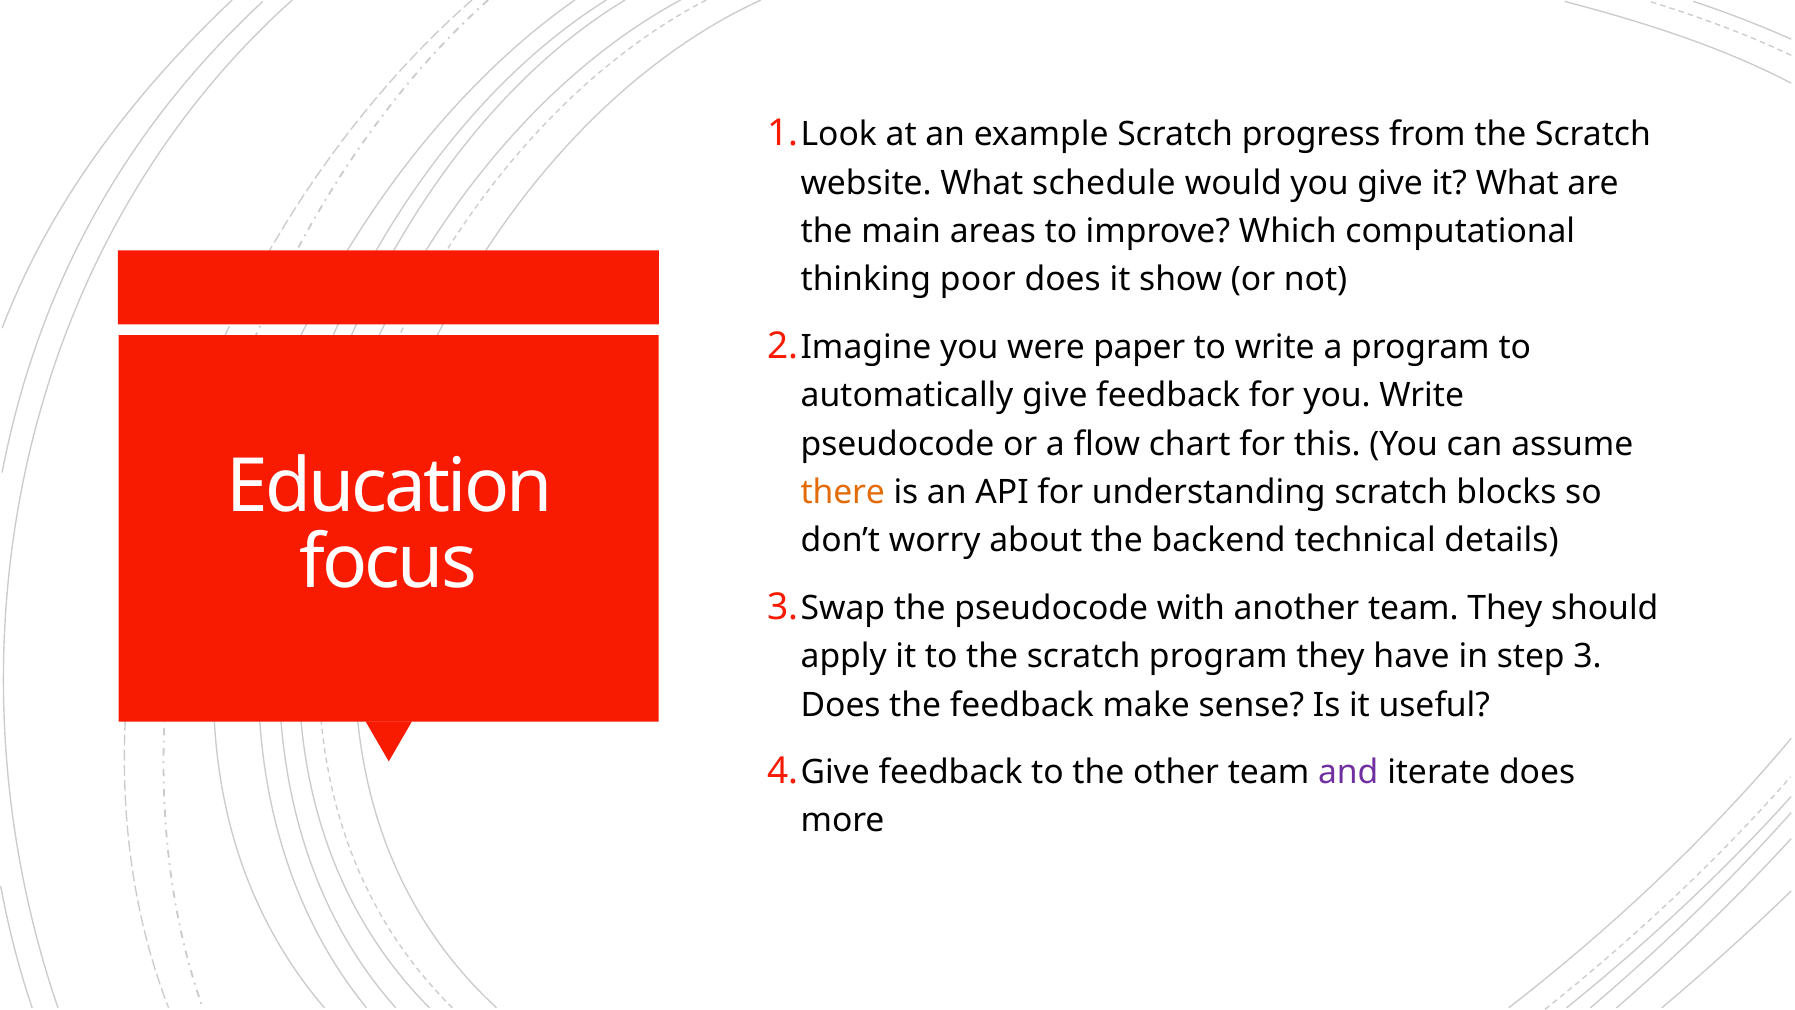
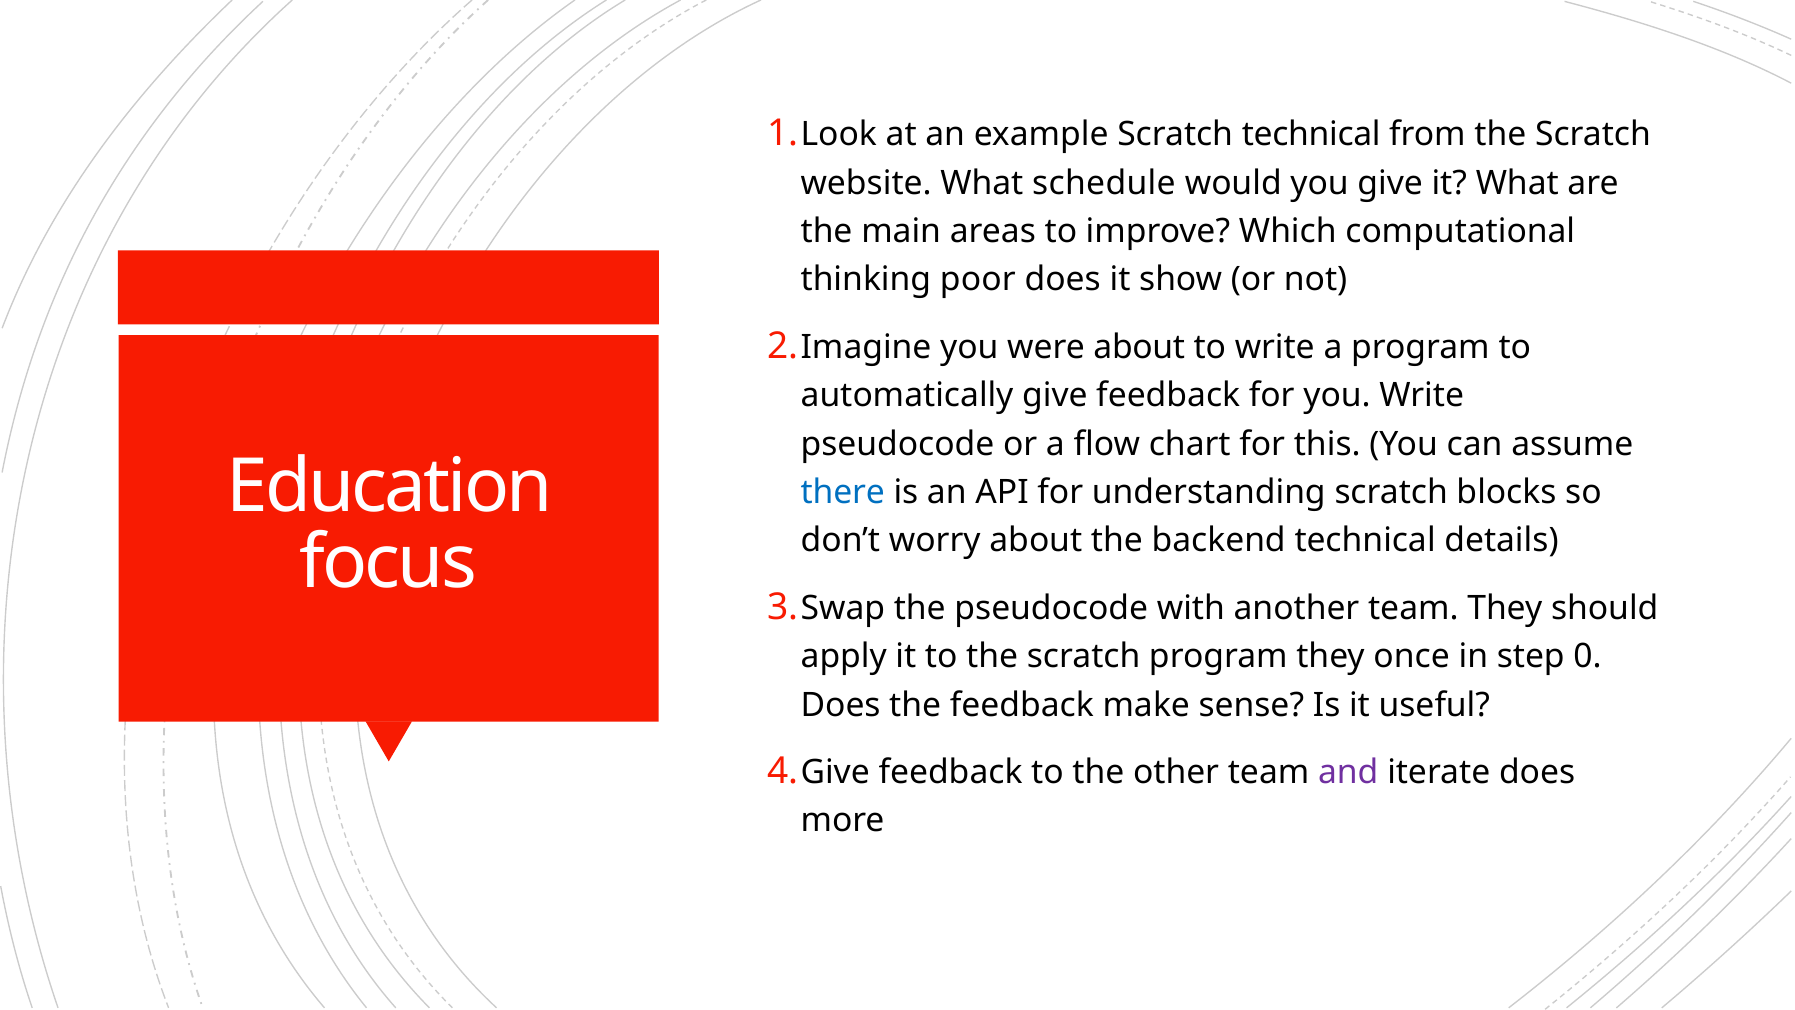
Scratch progress: progress -> technical
were paper: paper -> about
there colour: orange -> blue
have: have -> once
3: 3 -> 0
